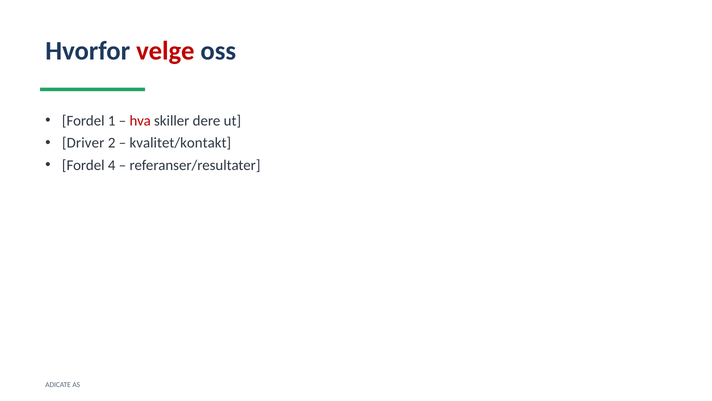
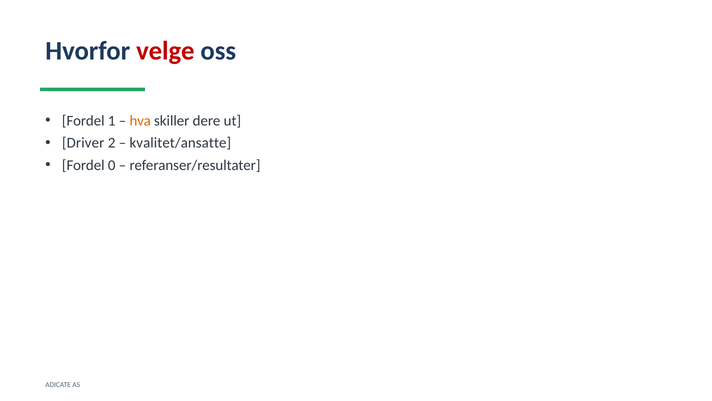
hva colour: red -> orange
kvalitet/kontakt: kvalitet/kontakt -> kvalitet/ansatte
4: 4 -> 0
